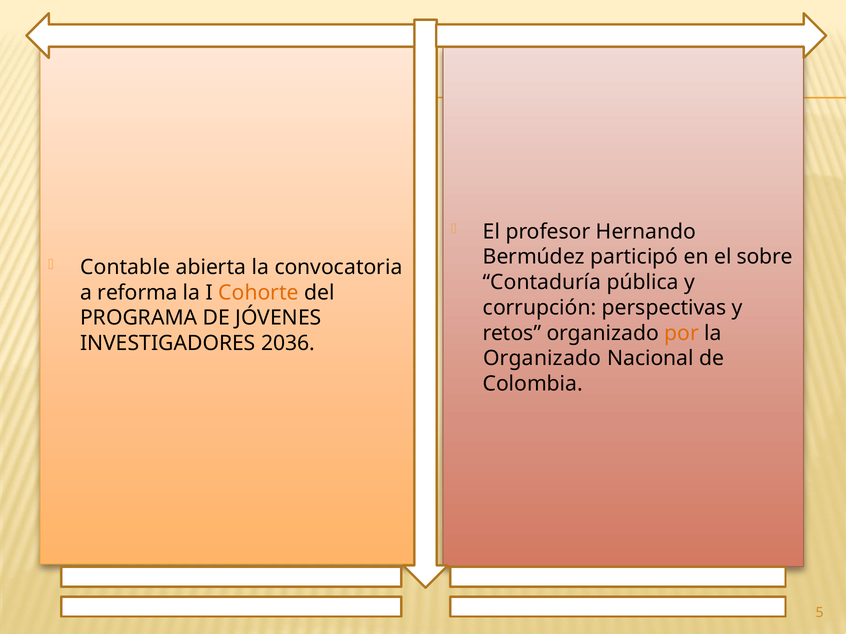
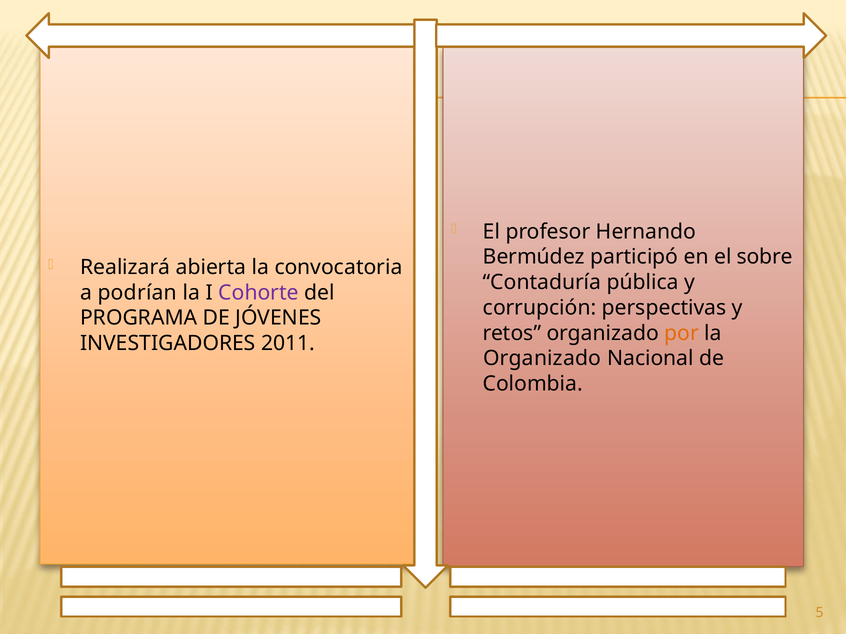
Contable: Contable -> Realizará
reforma: reforma -> podrían
Cohorte colour: orange -> purple
2036: 2036 -> 2011
